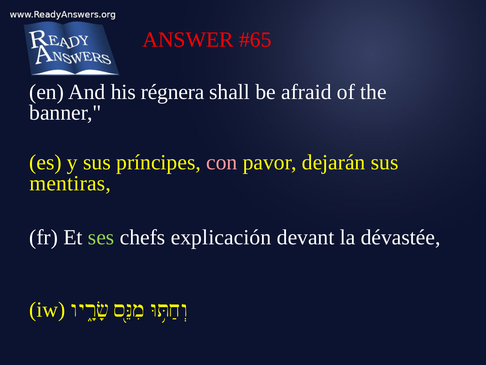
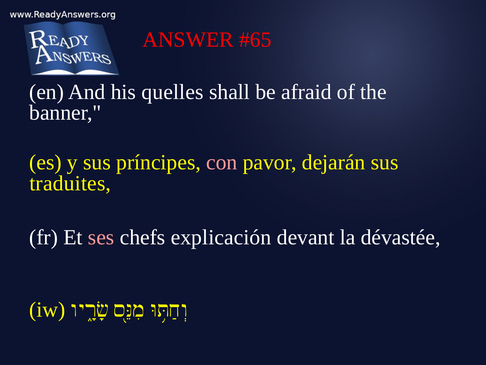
régnera: régnera -> quelles
mentiras: mentiras -> traduites
ses colour: light green -> pink
